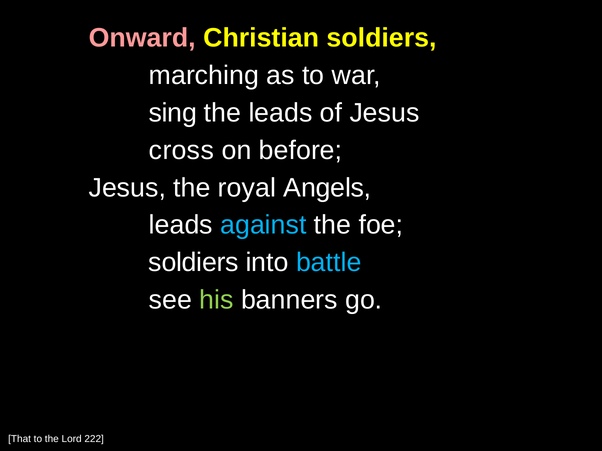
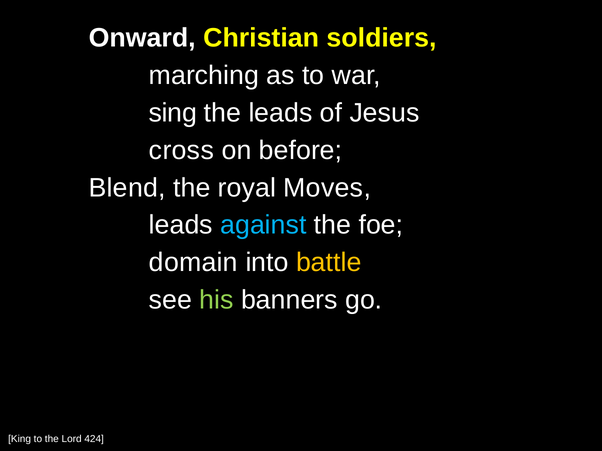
Onward colour: pink -> white
Jesus at (127, 188): Jesus -> Blend
Angels: Angels -> Moves
soldiers at (194, 263): soldiers -> domain
battle colour: light blue -> yellow
That: That -> King
222: 222 -> 424
